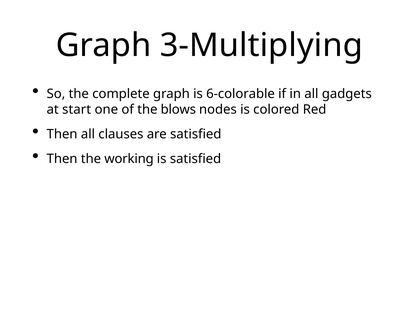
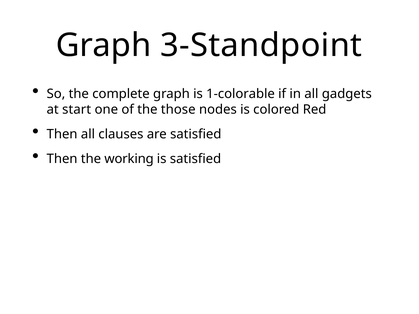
3-Multiplying: 3-Multiplying -> 3-Standpoint
6-colorable: 6-colorable -> 1-colorable
blows: blows -> those
